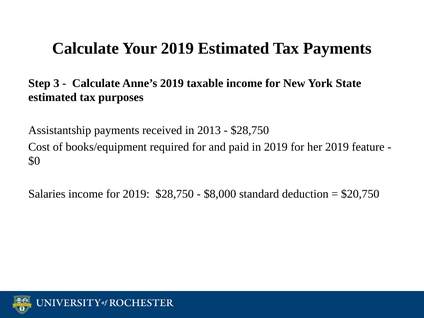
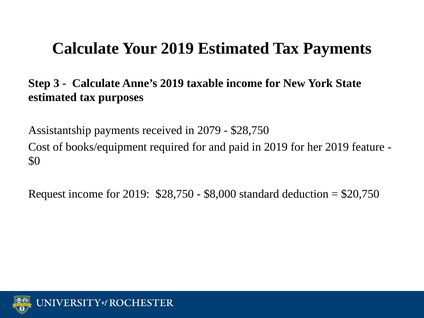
2013: 2013 -> 2079
Salaries: Salaries -> Request
